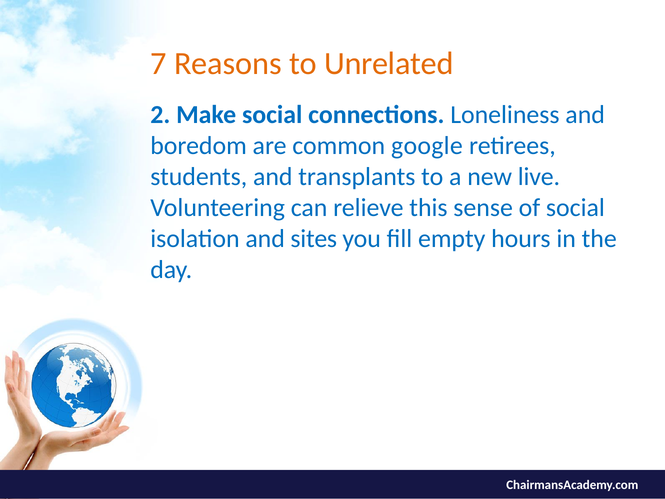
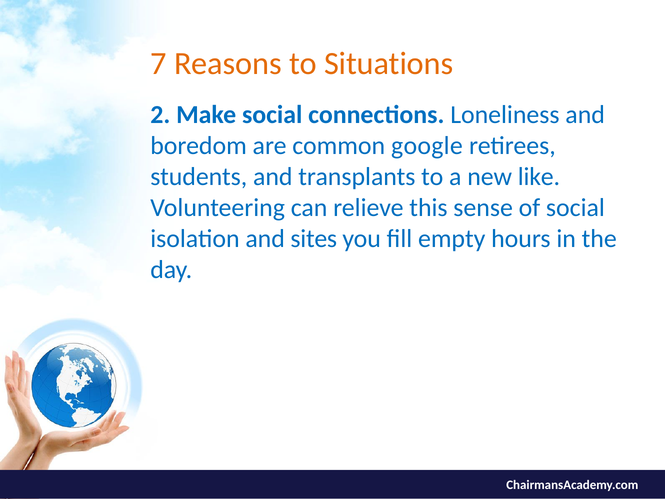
Unrelated: Unrelated -> Situations
live: live -> like
